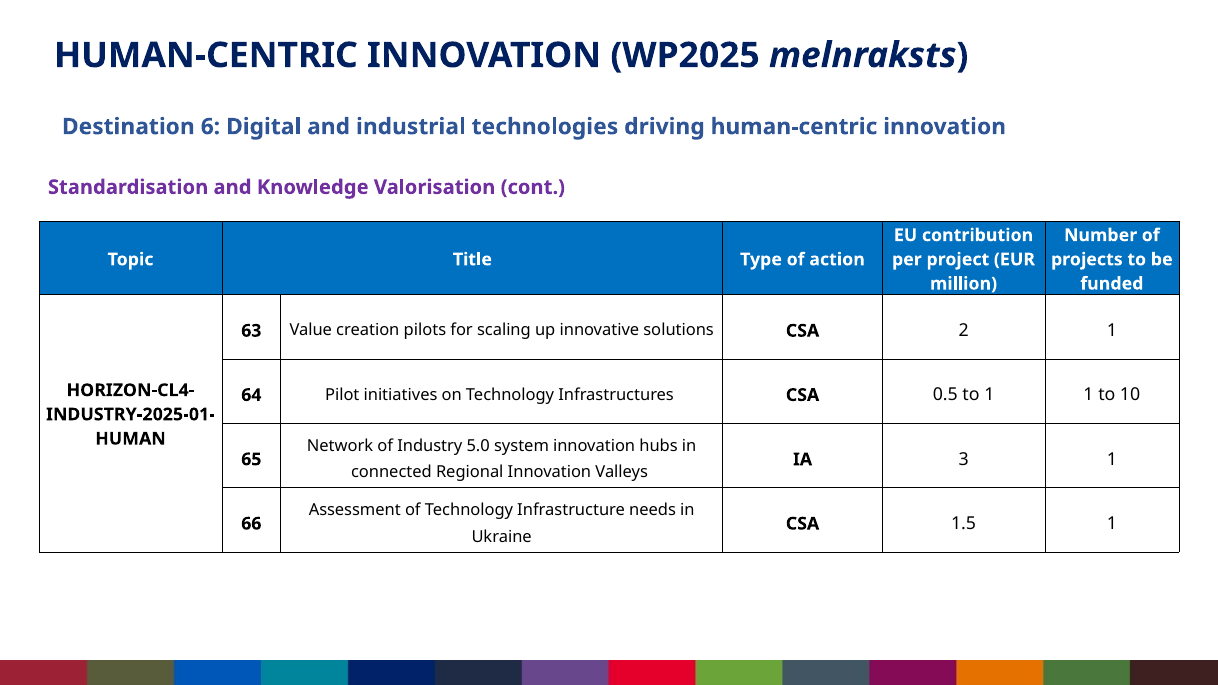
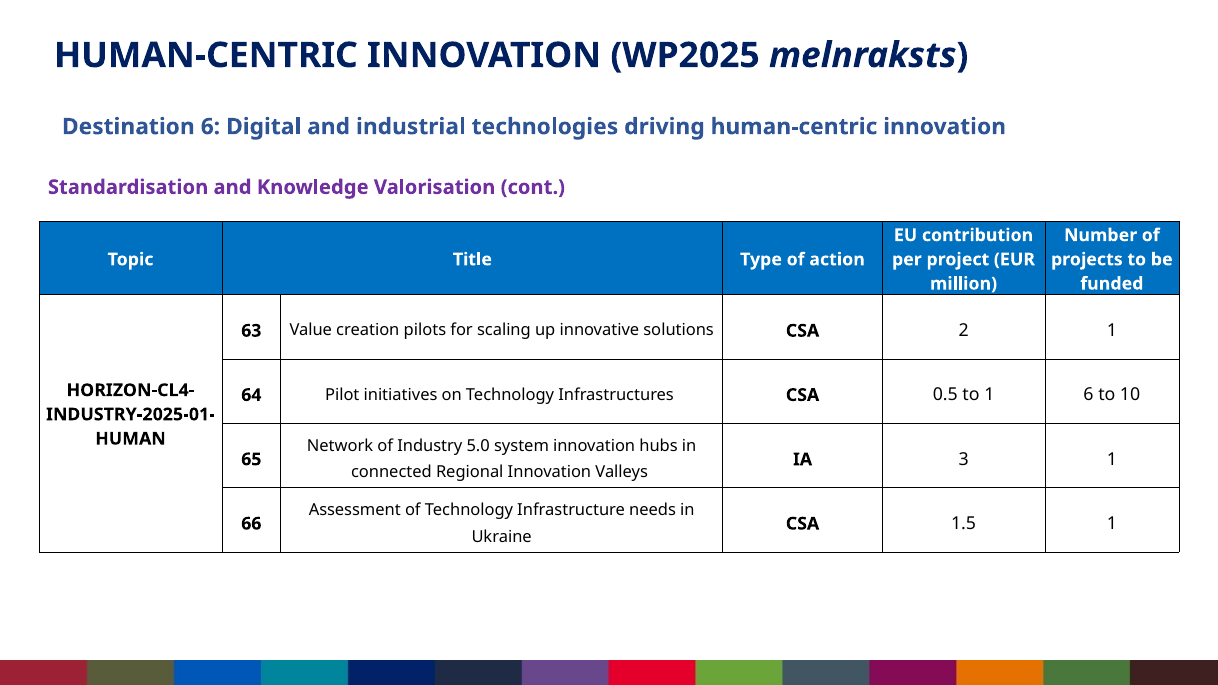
1 1: 1 -> 6
